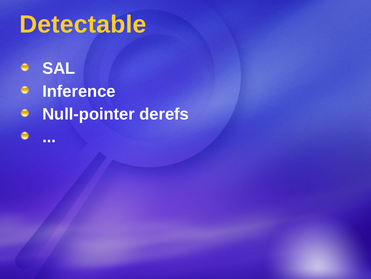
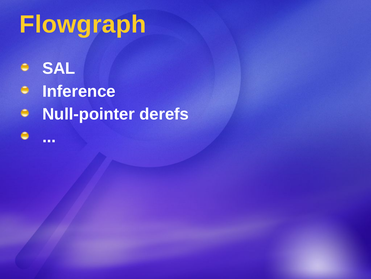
Detectable: Detectable -> Flowgraph
